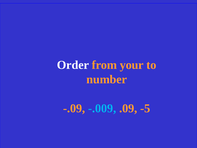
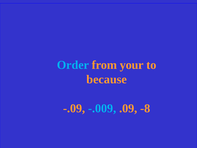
Order colour: white -> light blue
number: number -> because
-5: -5 -> -8
